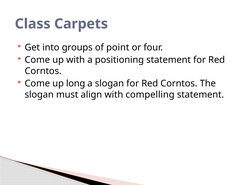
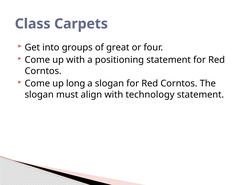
point: point -> great
compelling: compelling -> technology
